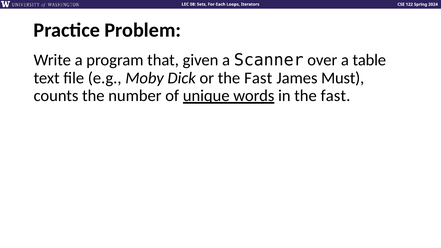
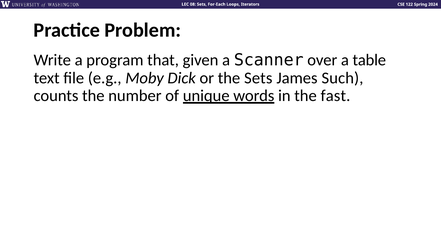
or the Fast: Fast -> Sets
Must: Must -> Such
